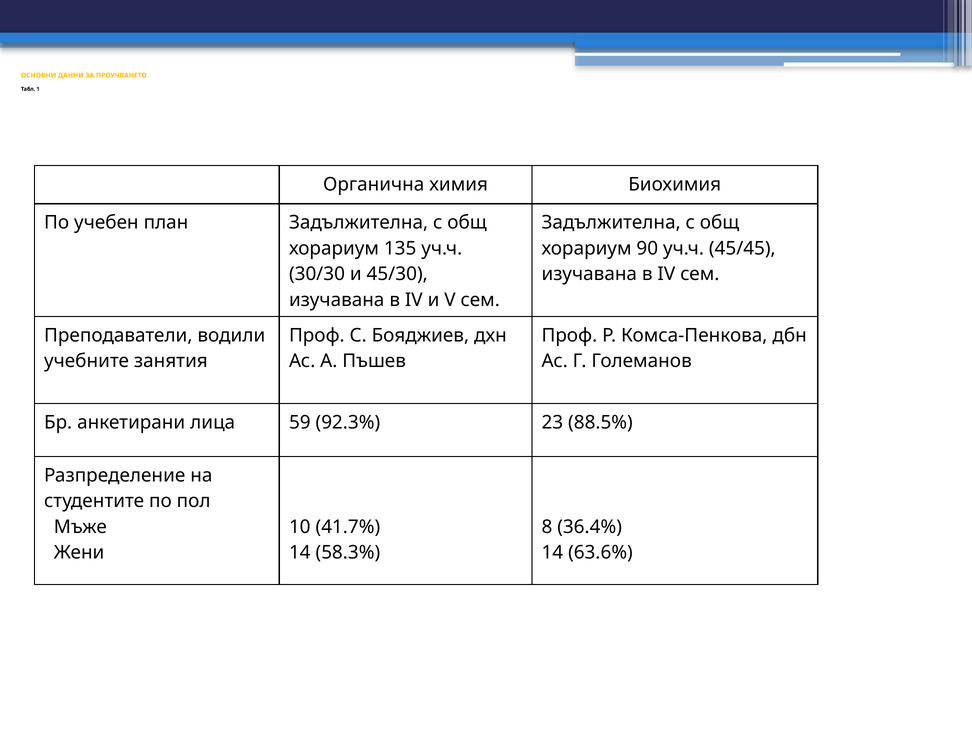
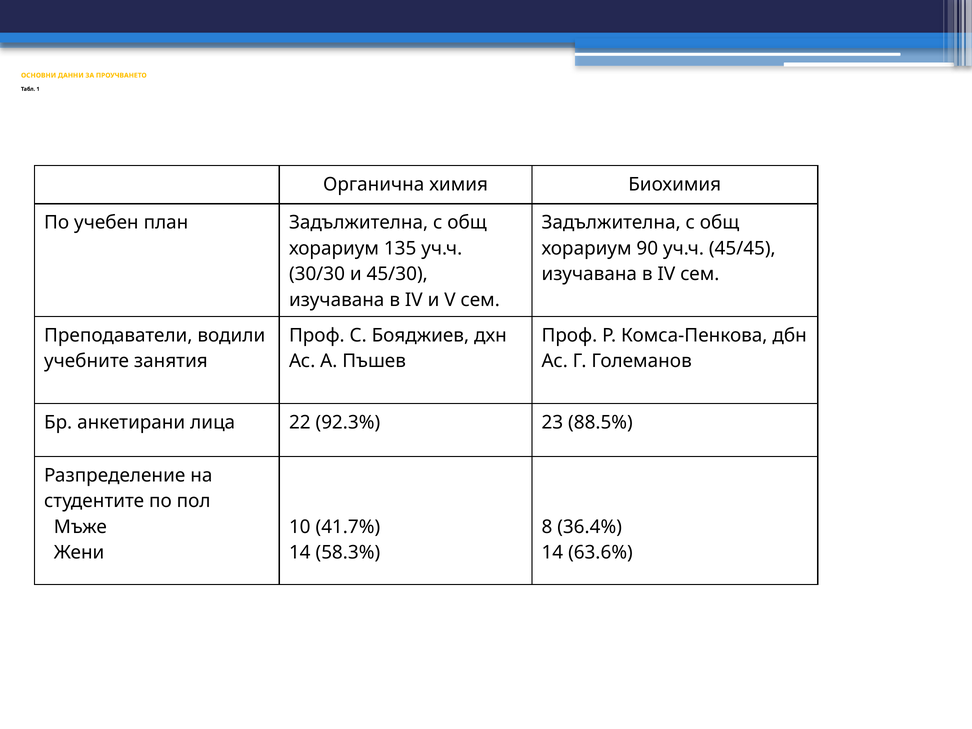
59: 59 -> 22
